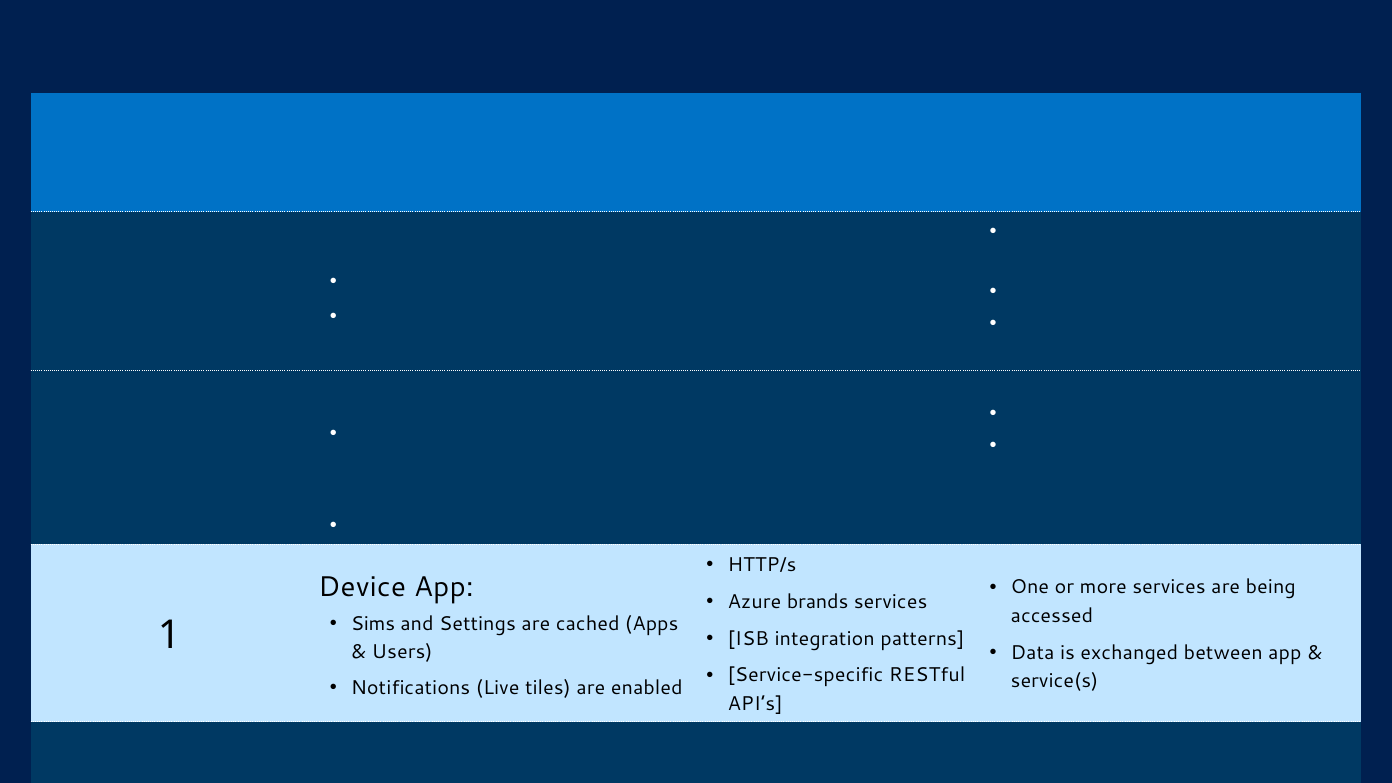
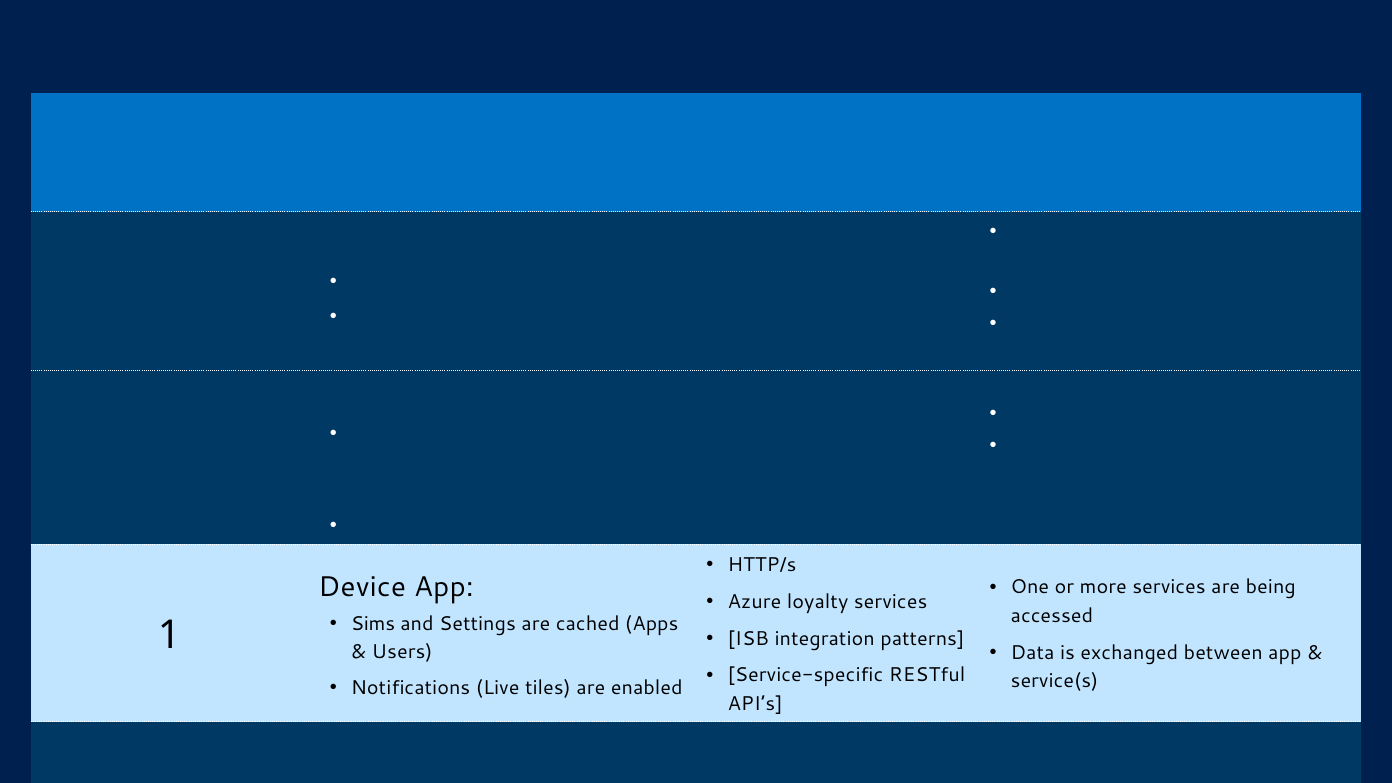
brands: brands -> loyalty
